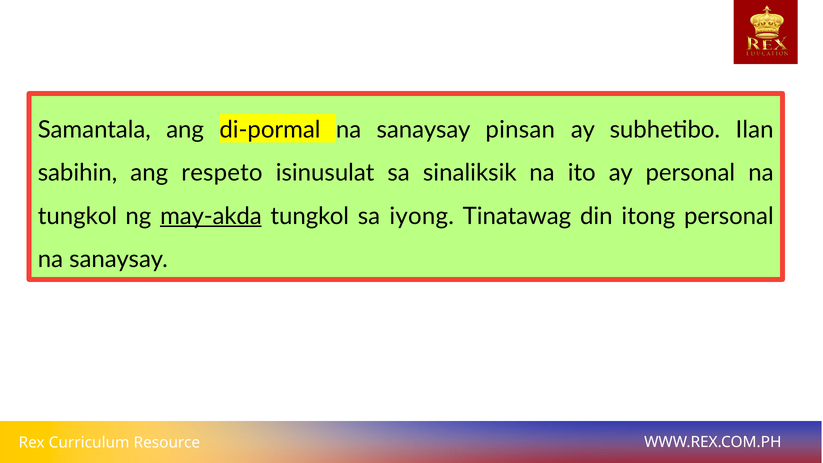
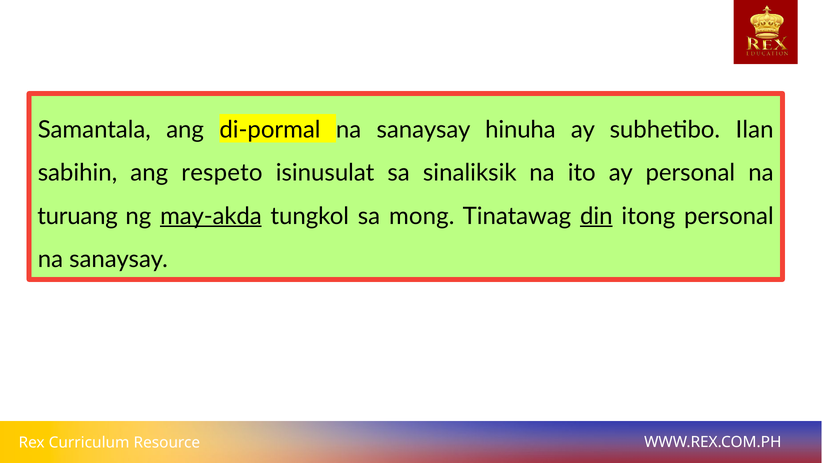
pinsan: pinsan -> hinuha
tungkol at (77, 216): tungkol -> turuang
iyong: iyong -> mong
din underline: none -> present
